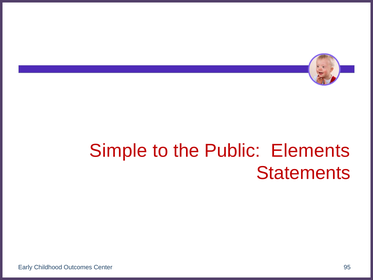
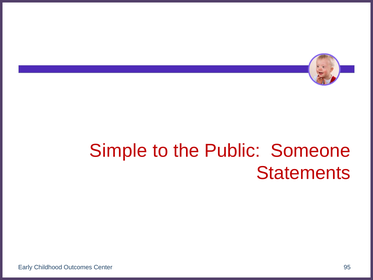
Elements: Elements -> Someone
